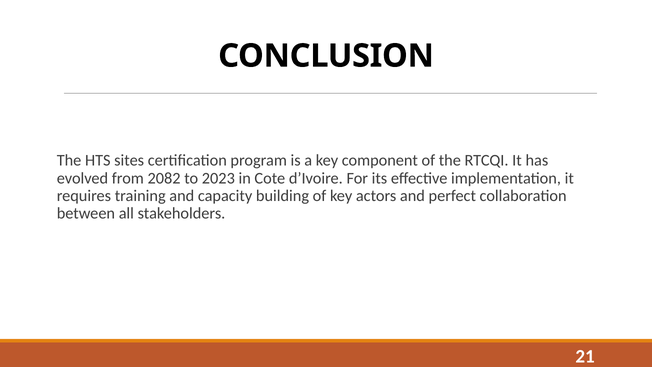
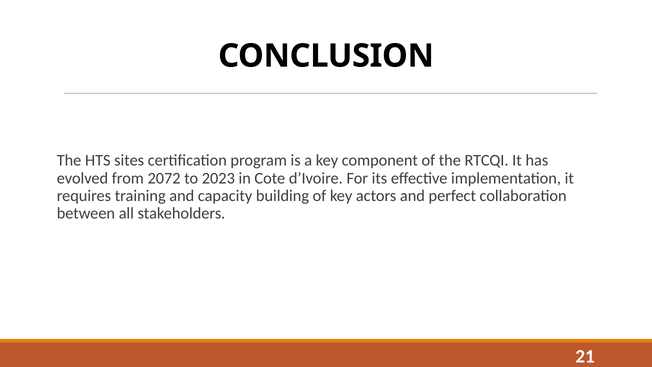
2082: 2082 -> 2072
